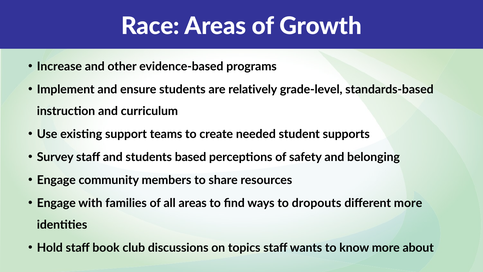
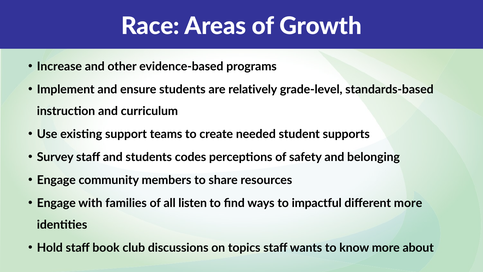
based: based -> codes
all areas: areas -> listen
dropouts: dropouts -> impactful
